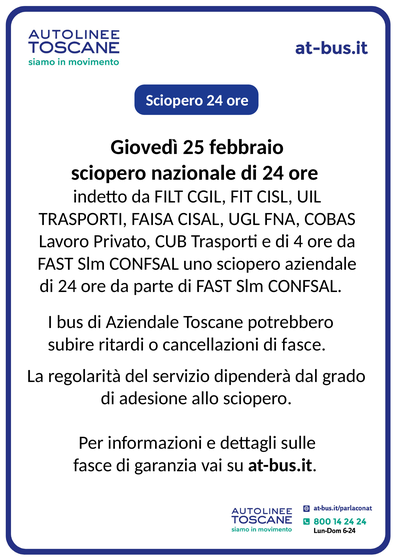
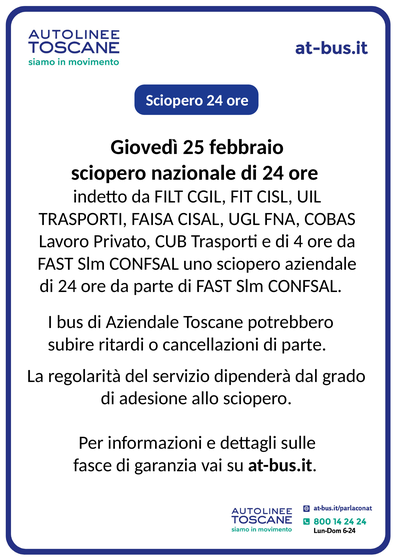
di fasce: fasce -> parte
